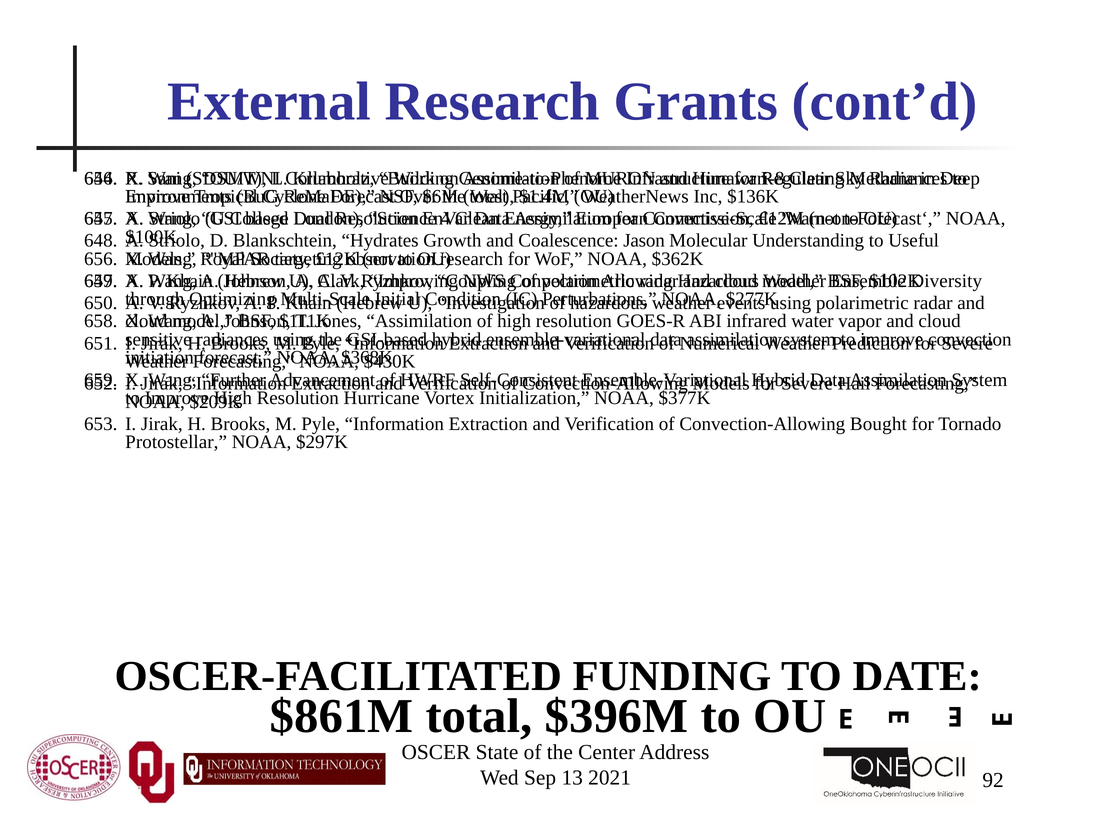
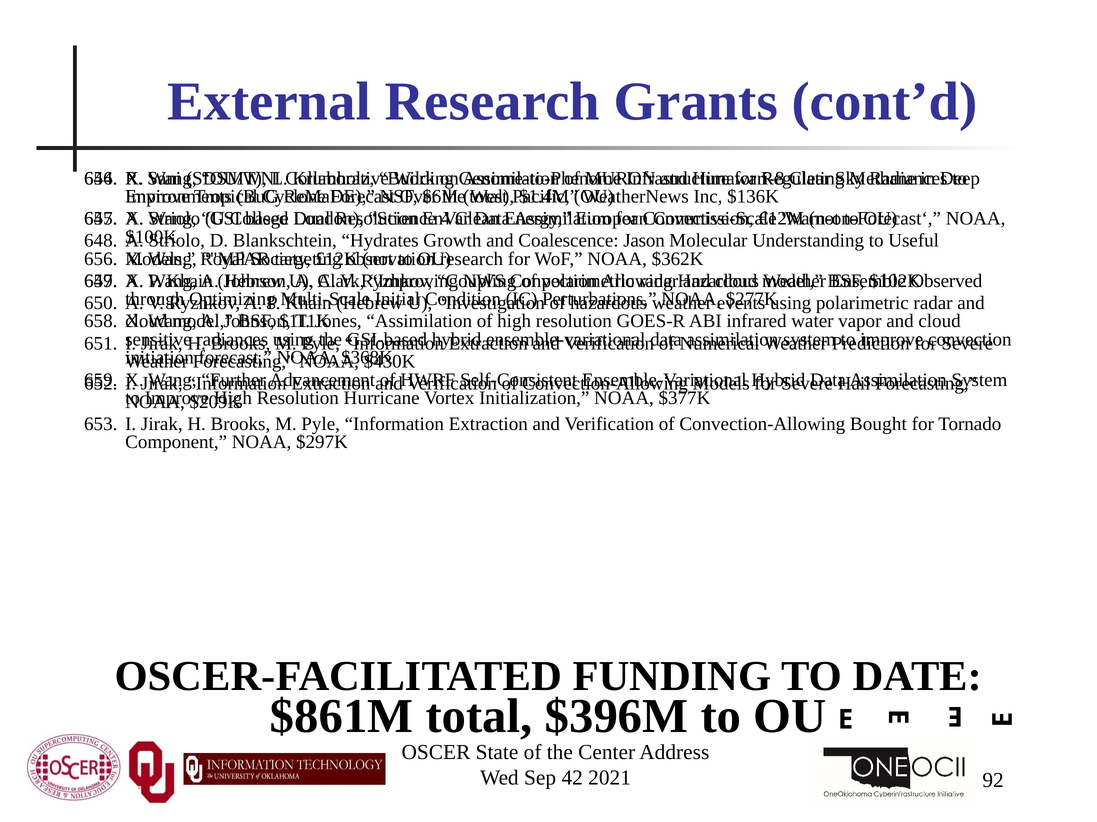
Diversity: Diversity -> Observed
Protostellar: Protostellar -> Component
13: 13 -> 42
